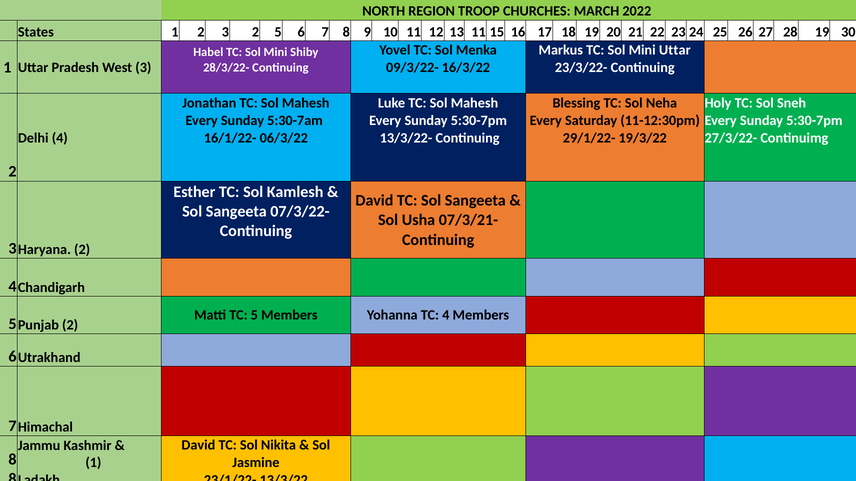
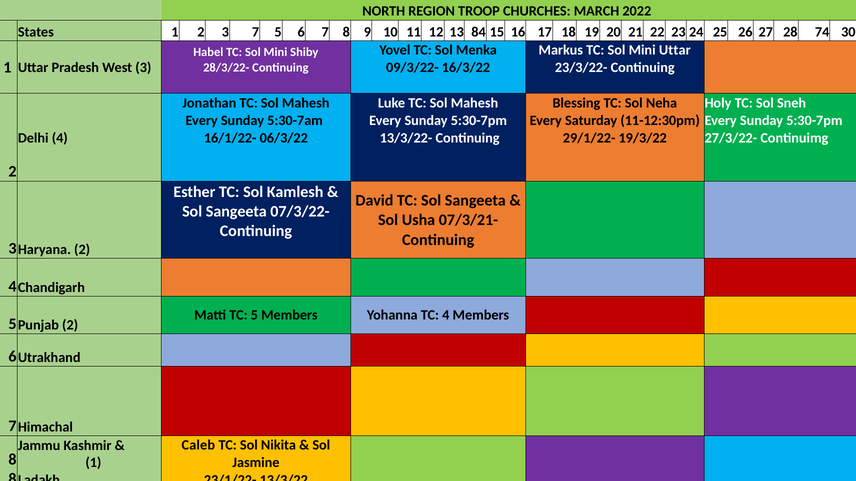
3 2: 2 -> 7
13 11: 11 -> 84
28 19: 19 -> 74
David at (198, 446): David -> Caleb
